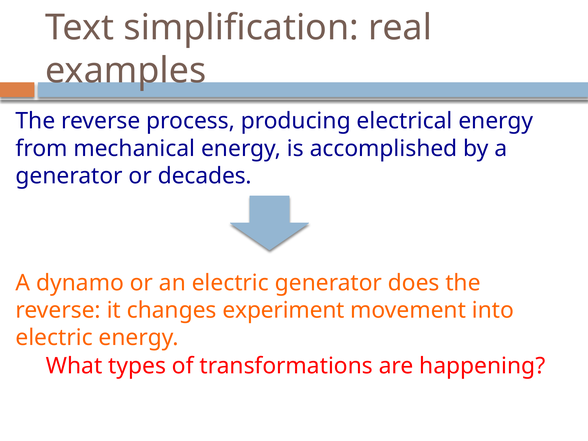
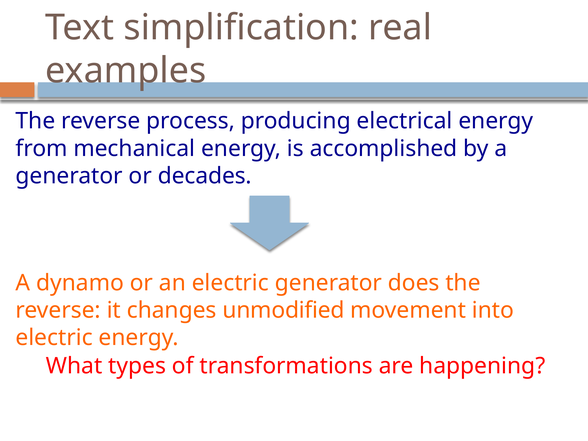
experiment: experiment -> unmodified
